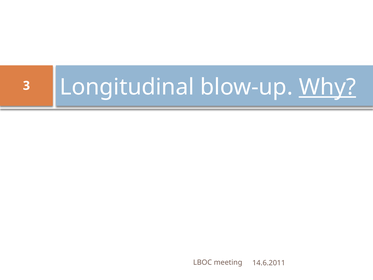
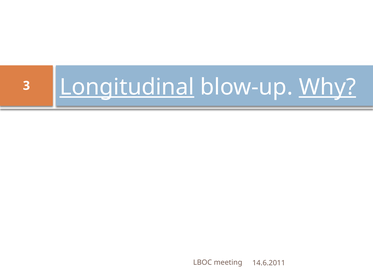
Longitudinal underline: none -> present
